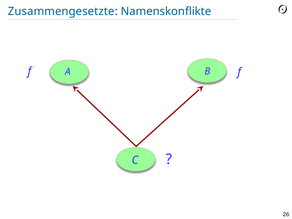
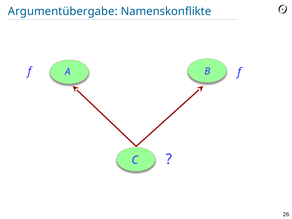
Zusammengesetzte: Zusammengesetzte -> Argumentübergabe
